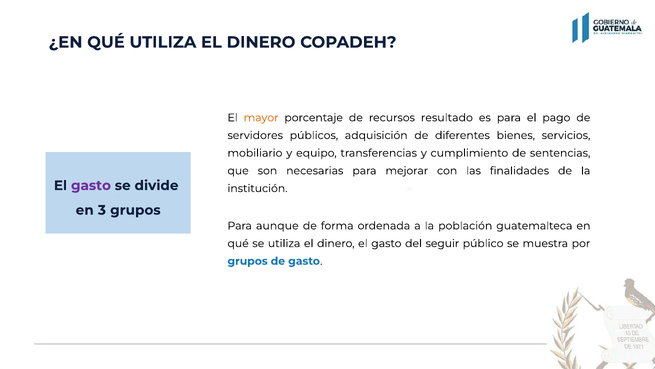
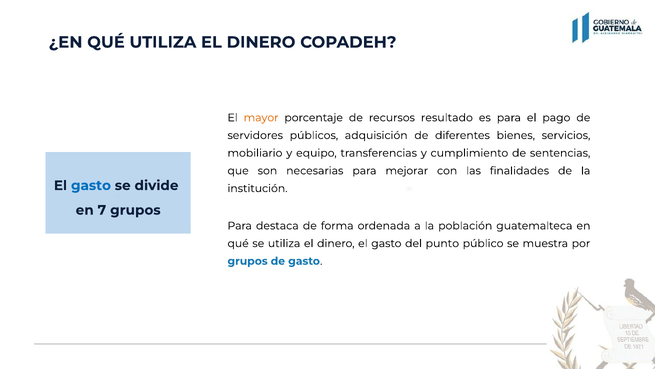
gasto at (91, 185) colour: purple -> blue
3: 3 -> 7
aunque: aunque -> destaca
seguir: seguir -> punto
